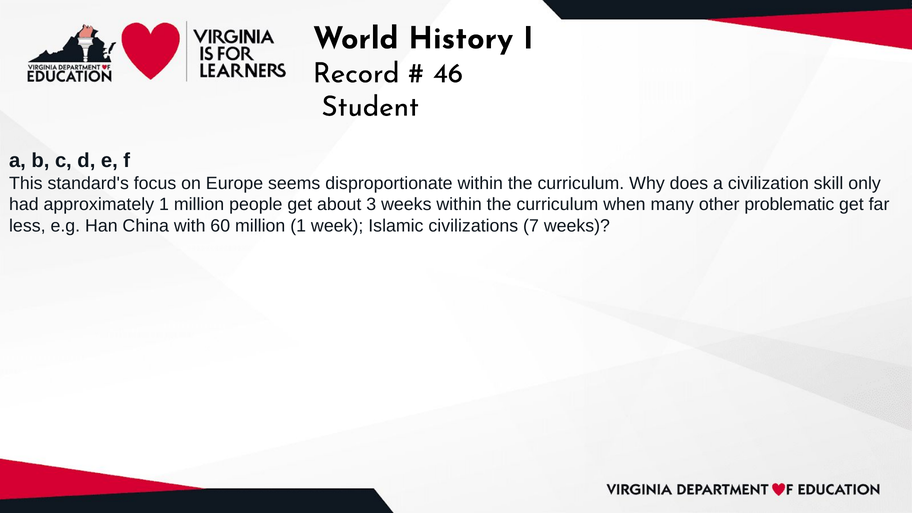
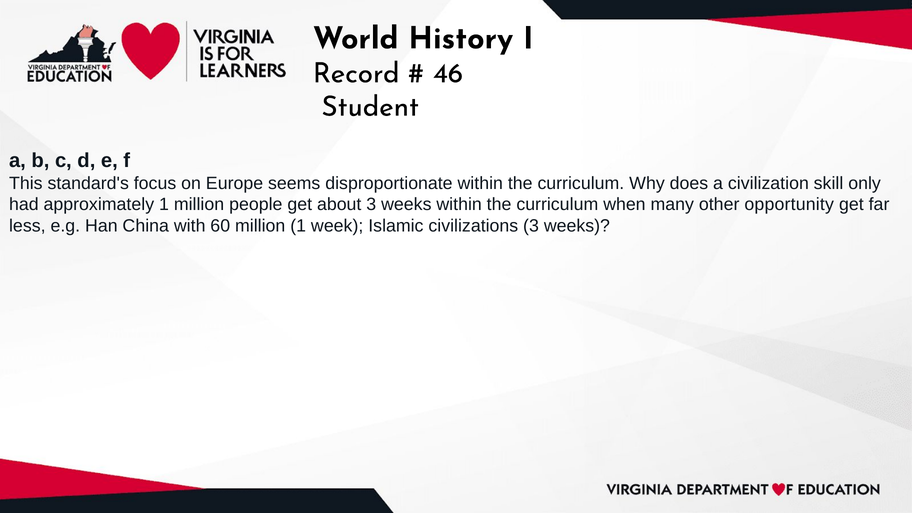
problematic: problematic -> opportunity
civilizations 7: 7 -> 3
